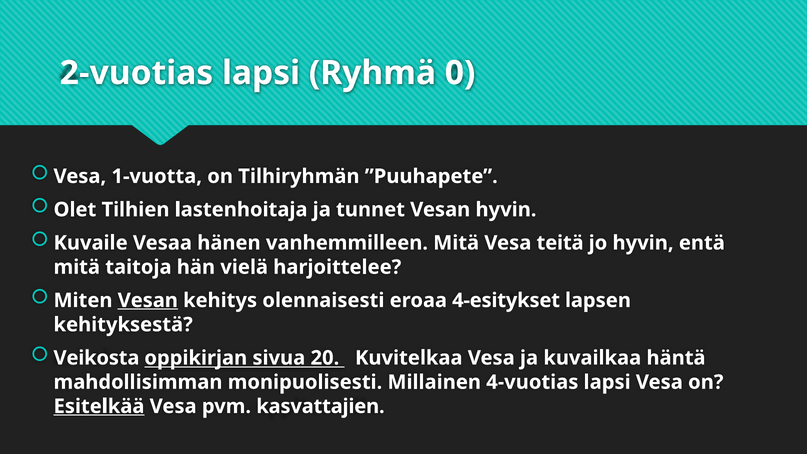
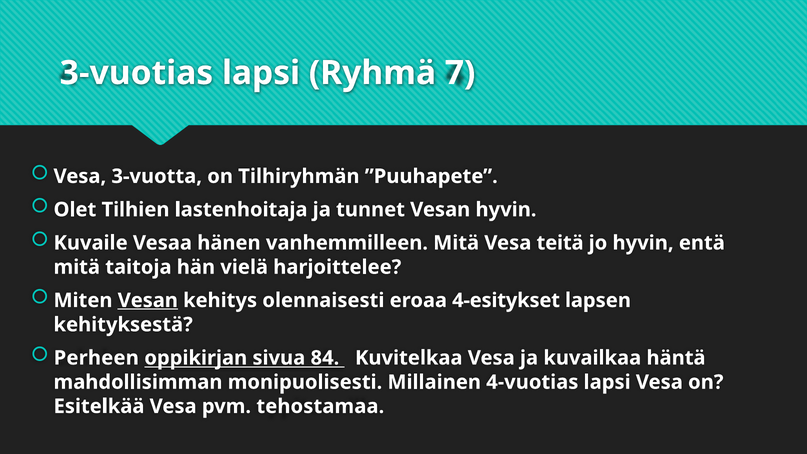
2-vuotias: 2-vuotias -> 3-vuotias
0: 0 -> 7
1-vuotta: 1-vuotta -> 3-vuotta
Veikosta: Veikosta -> Perheen
20: 20 -> 84
Esitelkää underline: present -> none
kasvattajien: kasvattajien -> tehostamaa
